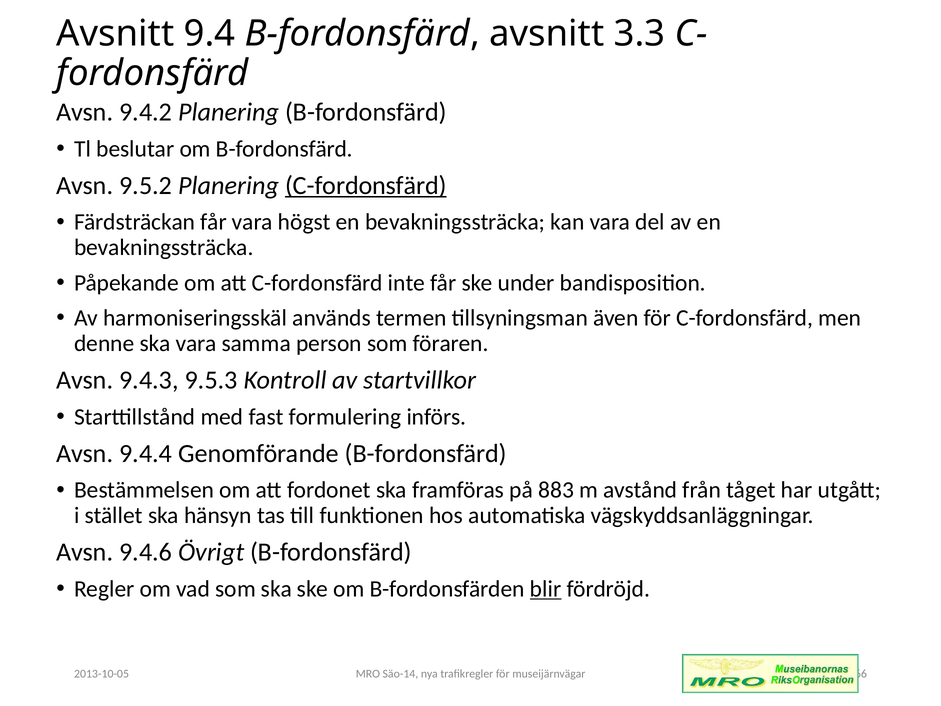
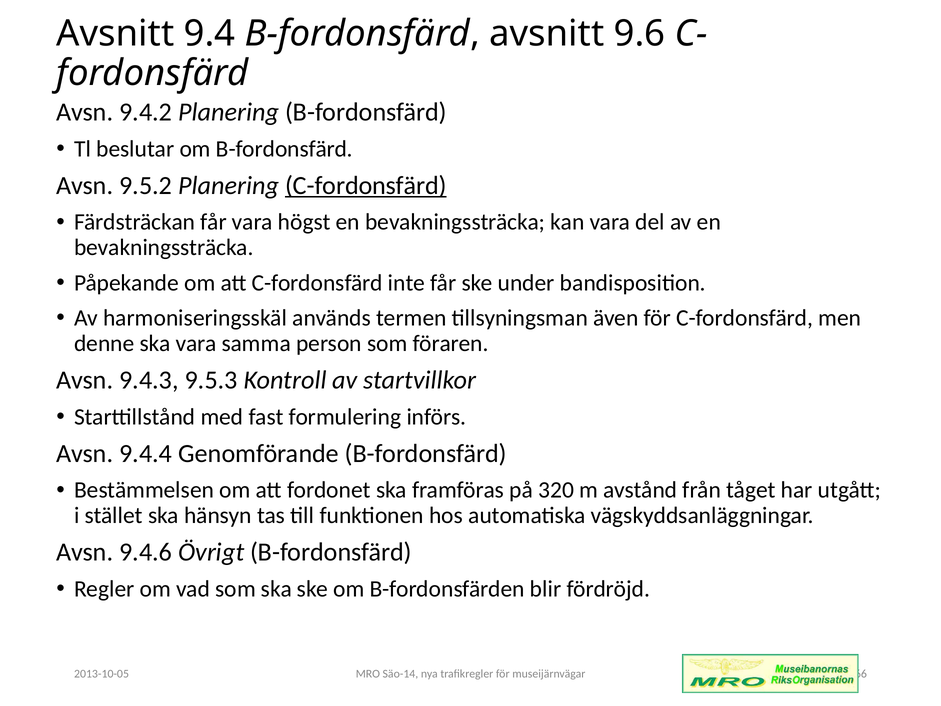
3.3: 3.3 -> 9.6
883: 883 -> 320
blir underline: present -> none
